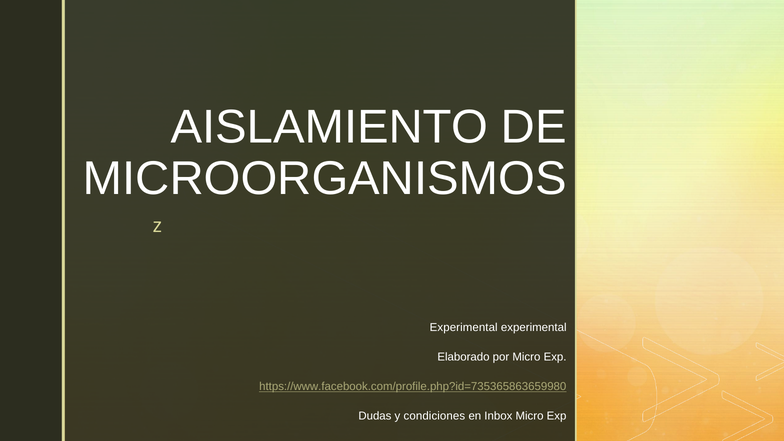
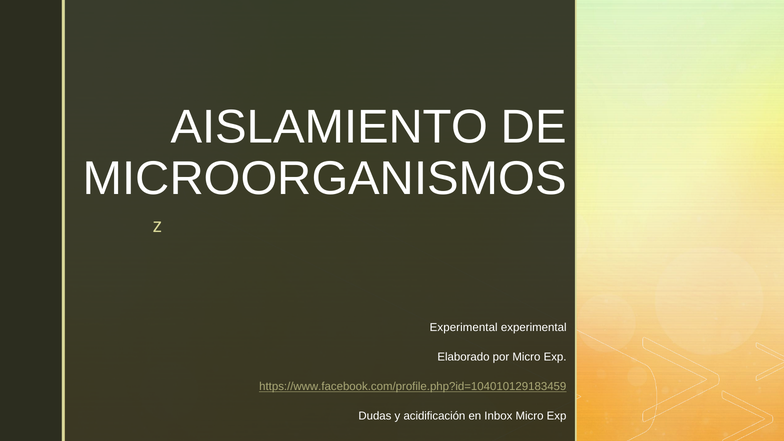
https://www.facebook.com/profile.php?id=735365863659980: https://www.facebook.com/profile.php?id=735365863659980 -> https://www.facebook.com/profile.php?id=104010129183459
condiciones: condiciones -> acidificación
